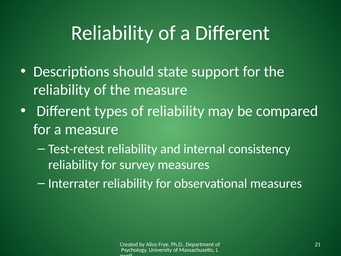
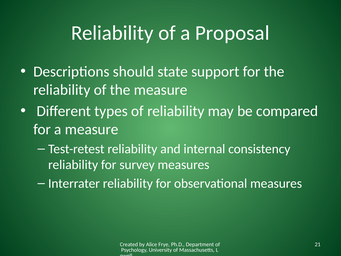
a Different: Different -> Proposal
